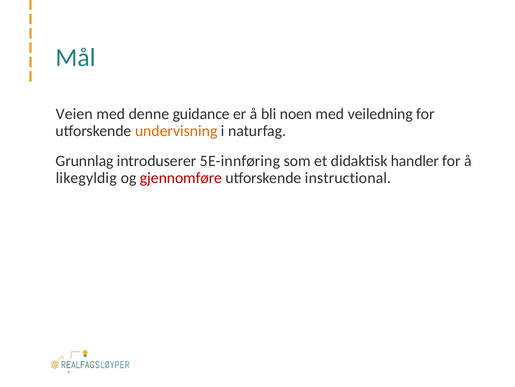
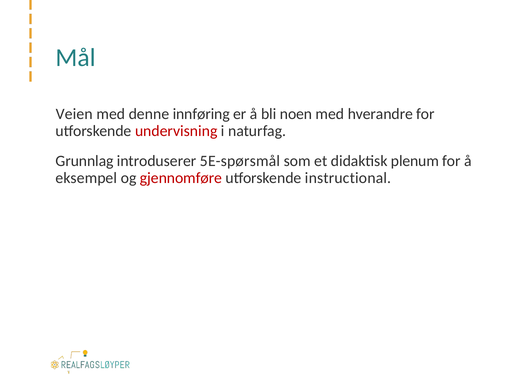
guidance: guidance -> innføring
veiledning: veiledning -> hverandre
undervisning colour: orange -> red
5E-innføring: 5E-innføring -> 5E-spørsmål
handler: handler -> plenum
likegyldig: likegyldig -> eksempel
